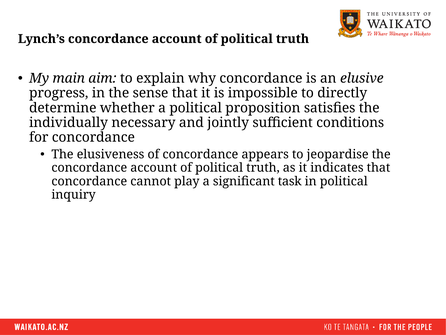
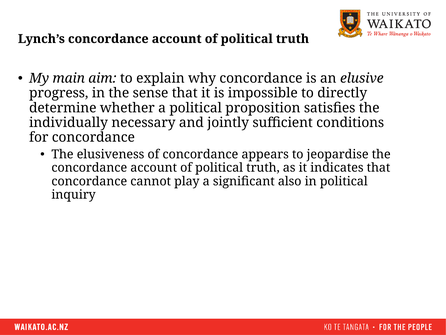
task: task -> also
